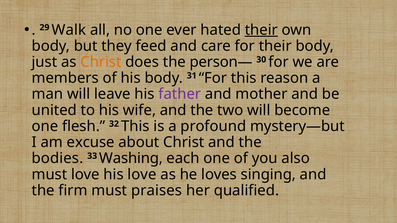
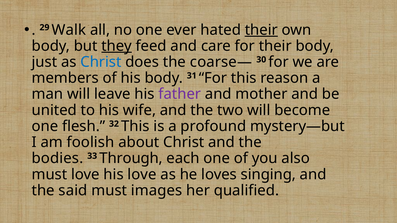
they underline: none -> present
Christ at (101, 62) colour: orange -> blue
person—: person— -> coarse—
excuse: excuse -> foolish
Washing: Washing -> Through
firm: firm -> said
praises: praises -> images
